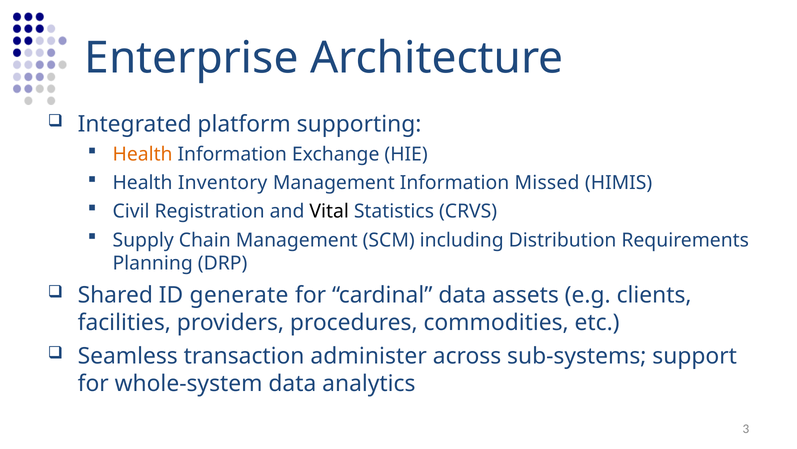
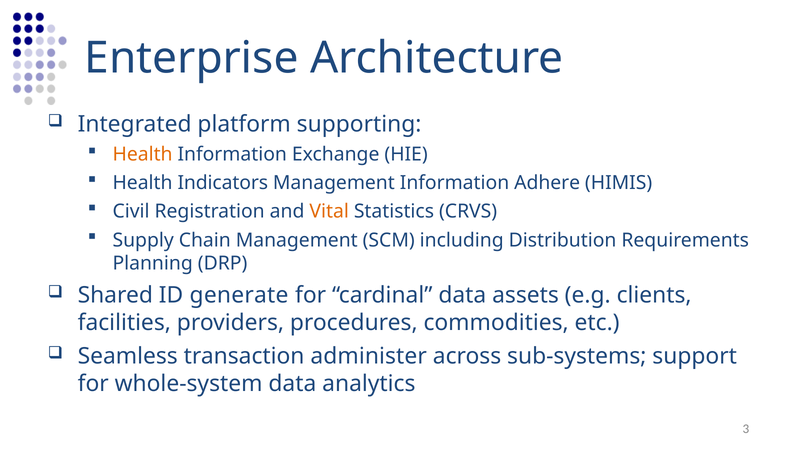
Inventory: Inventory -> Indicators
Missed: Missed -> Adhere
Vital colour: black -> orange
